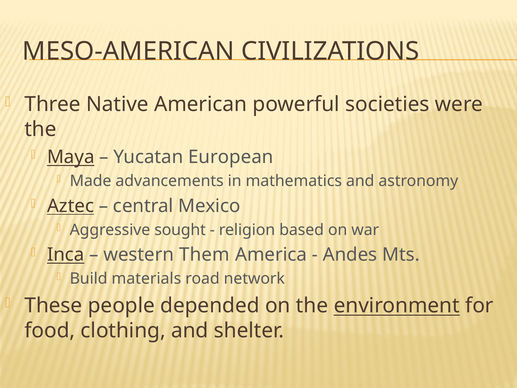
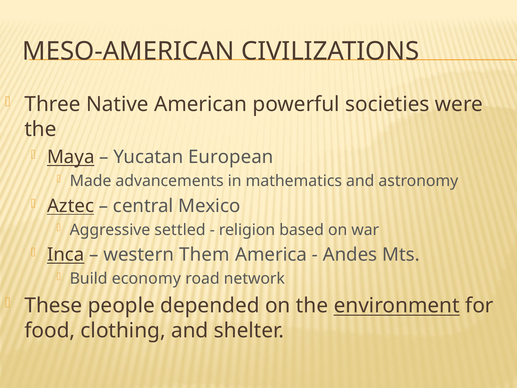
sought: sought -> settled
materials: materials -> economy
